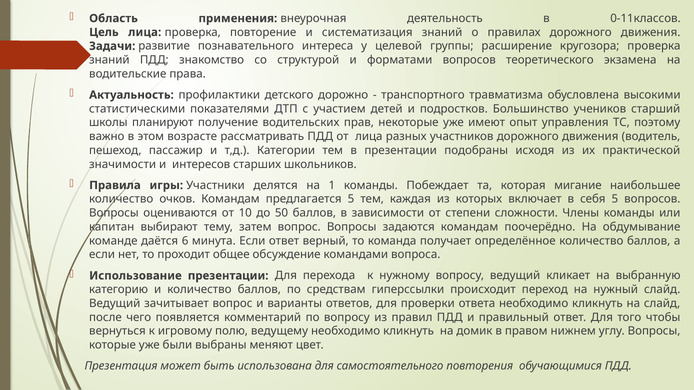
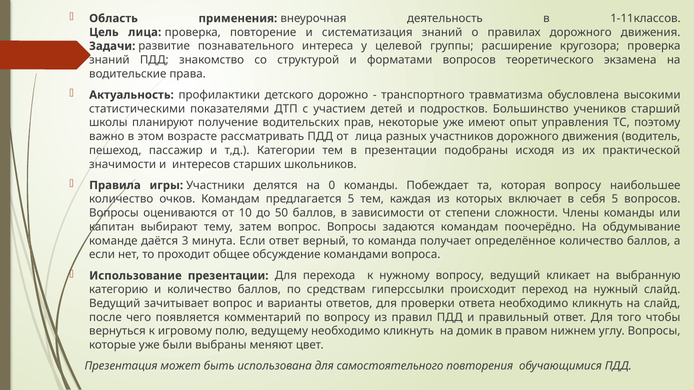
0-11классов: 0-11классов -> 1-11классов
1: 1 -> 0
которая мигание: мигание -> вопросу
6: 6 -> 3
